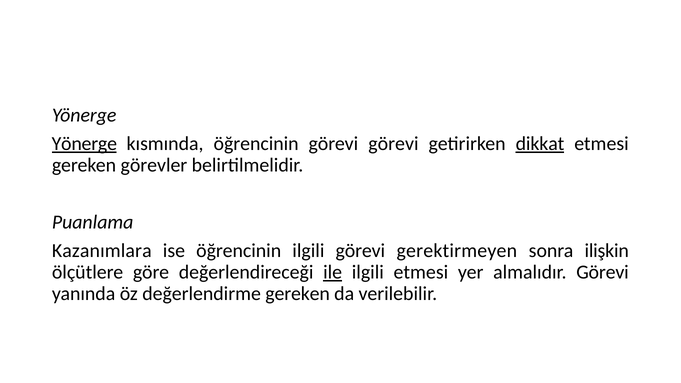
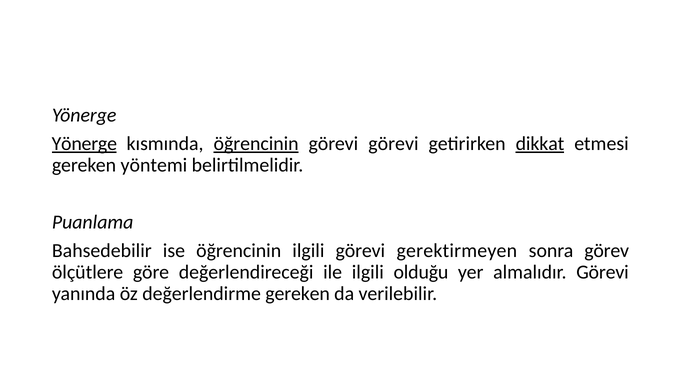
öğrencinin at (256, 144) underline: none -> present
görevler: görevler -> yöntemi
Kazanımlara: Kazanımlara -> Bahsedebilir
ilişkin: ilişkin -> görev
ile underline: present -> none
ilgili etmesi: etmesi -> olduğu
